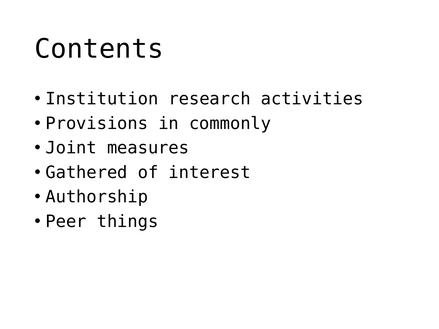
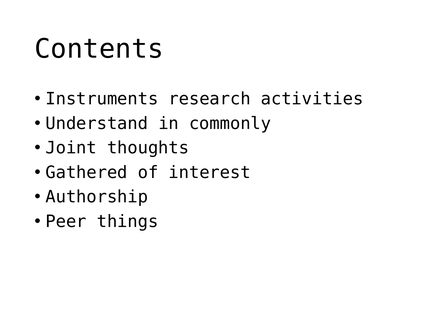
Institution: Institution -> Instruments
Provisions: Provisions -> Understand
measures: measures -> thoughts
